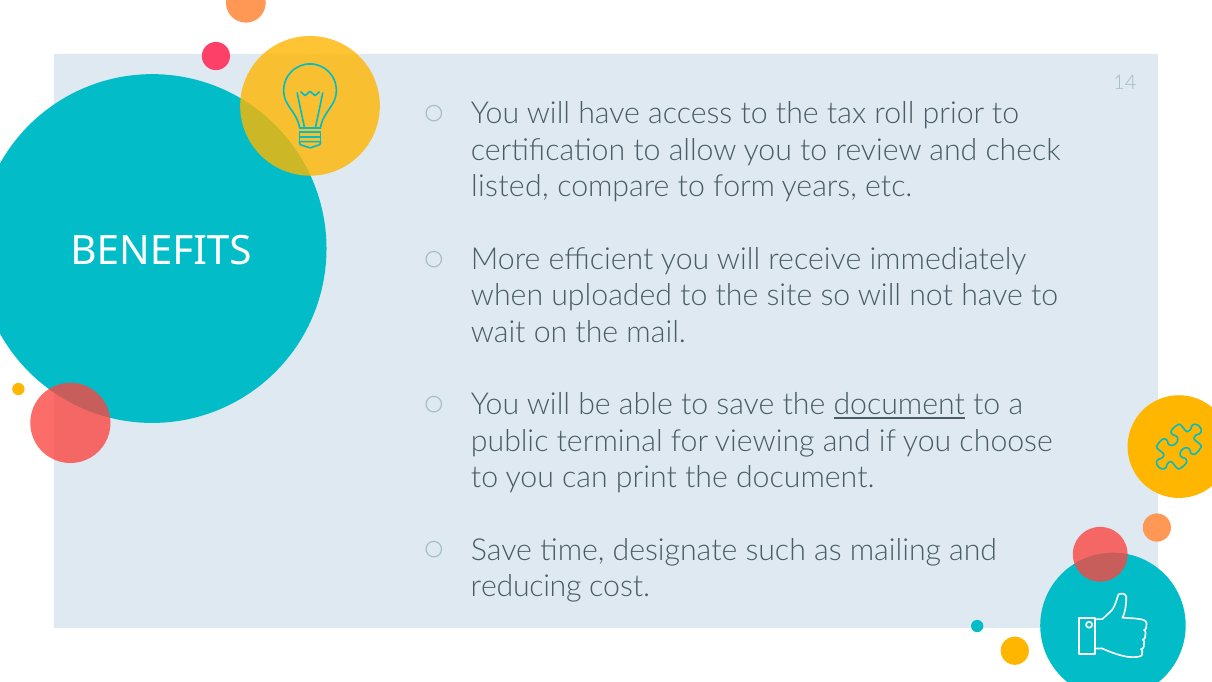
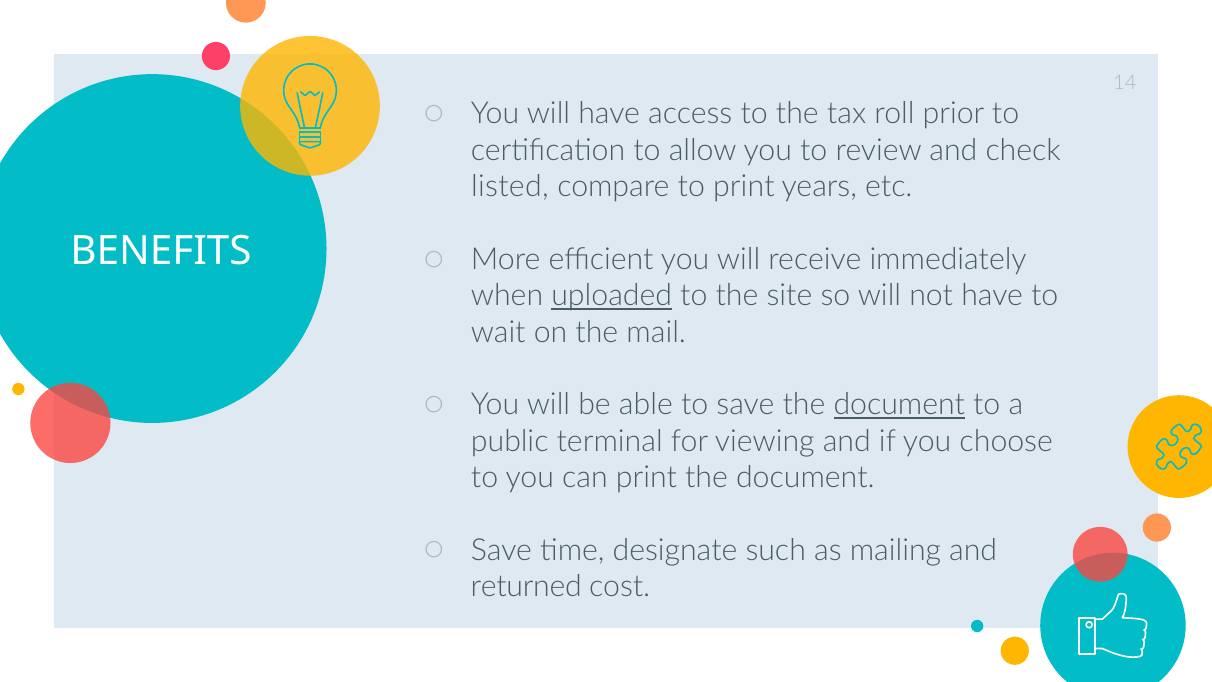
to form: form -> print
uploaded underline: none -> present
reducing: reducing -> returned
